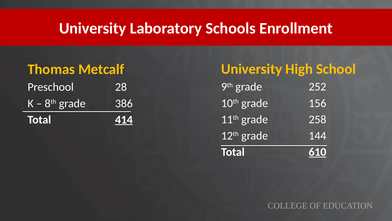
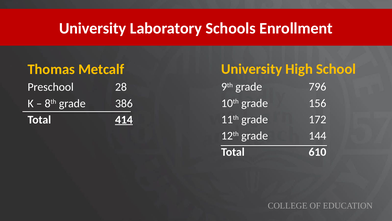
252: 252 -> 796
258: 258 -> 172
610 underline: present -> none
